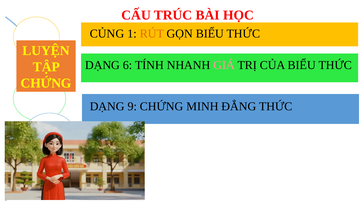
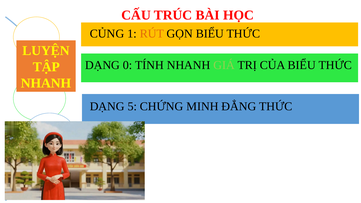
6: 6 -> 0
GIÁ colour: pink -> light green
CHỨNG at (46, 83): CHỨNG -> NHANH
9: 9 -> 5
